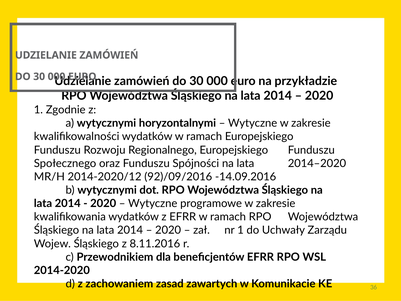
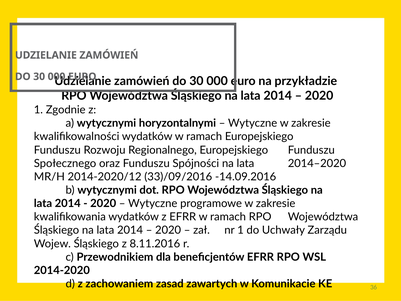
92)/09/2016: 92)/09/2016 -> 33)/09/2016
